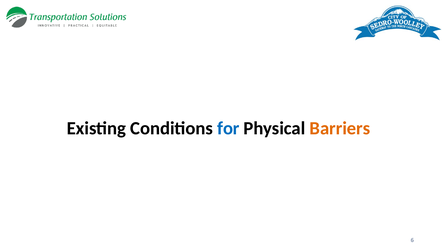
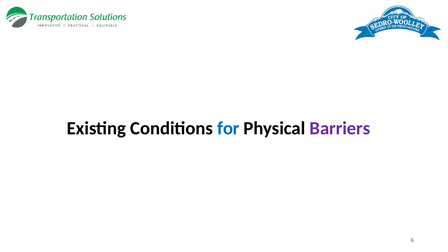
Barriers colour: orange -> purple
